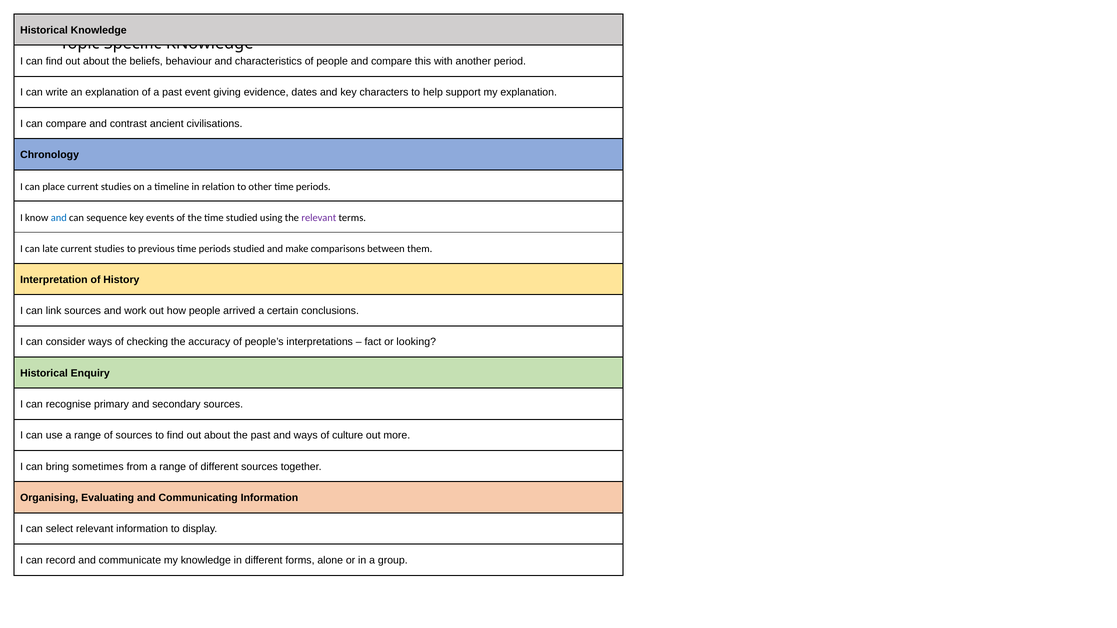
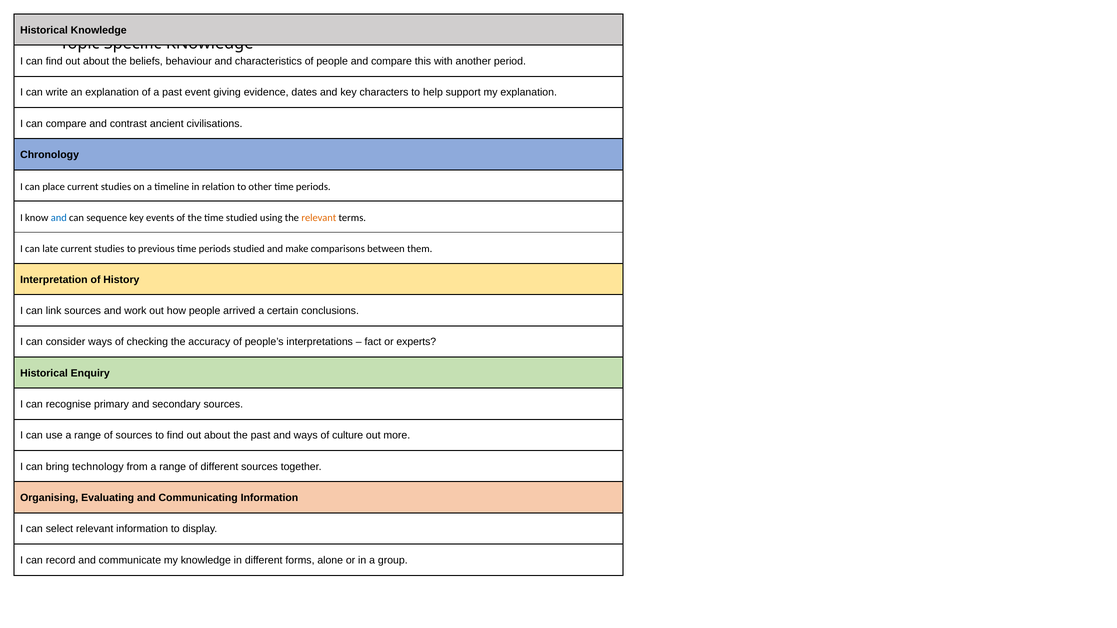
relevant at (319, 218) colour: purple -> orange
looking: looking -> experts
sometimes: sometimes -> technology
